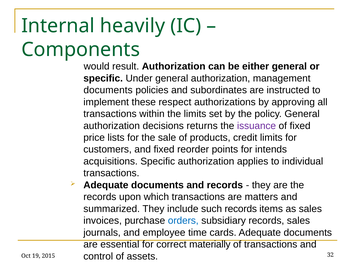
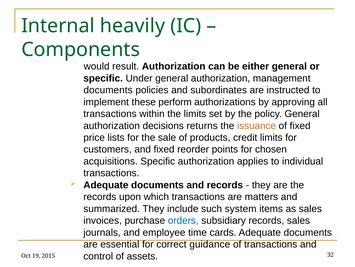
respect: respect -> perform
issuance colour: purple -> orange
intends: intends -> chosen
such records: records -> system
materially: materially -> guidance
